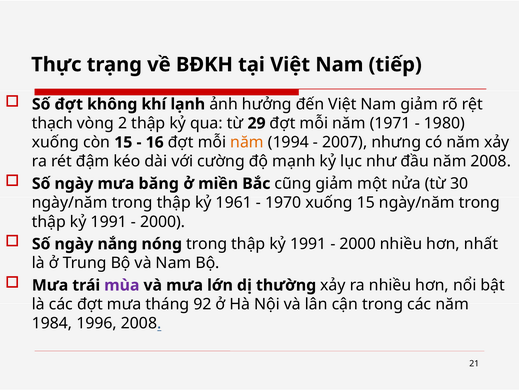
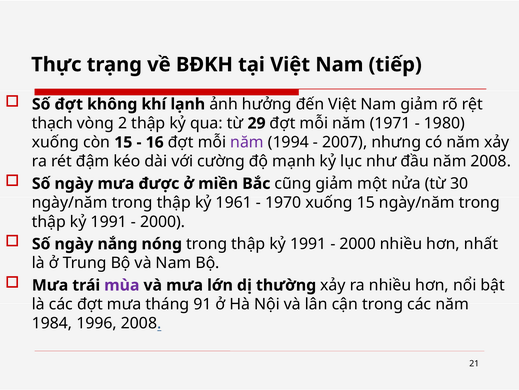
năm at (247, 142) colour: orange -> purple
băng: băng -> được
92: 92 -> 91
